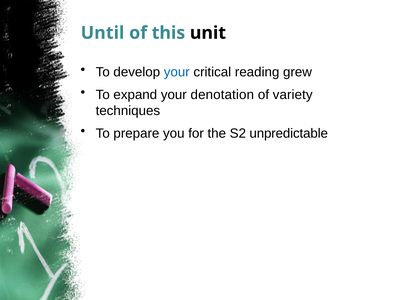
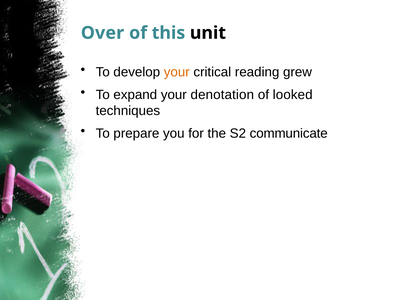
Until: Until -> Over
your at (177, 72) colour: blue -> orange
variety: variety -> looked
unpredictable: unpredictable -> communicate
